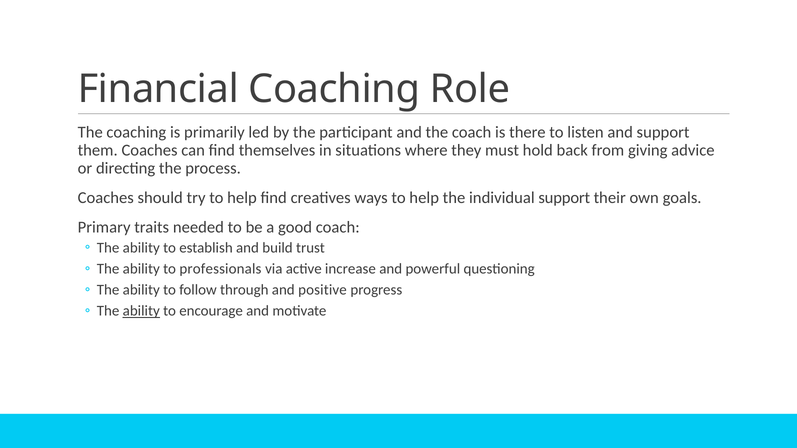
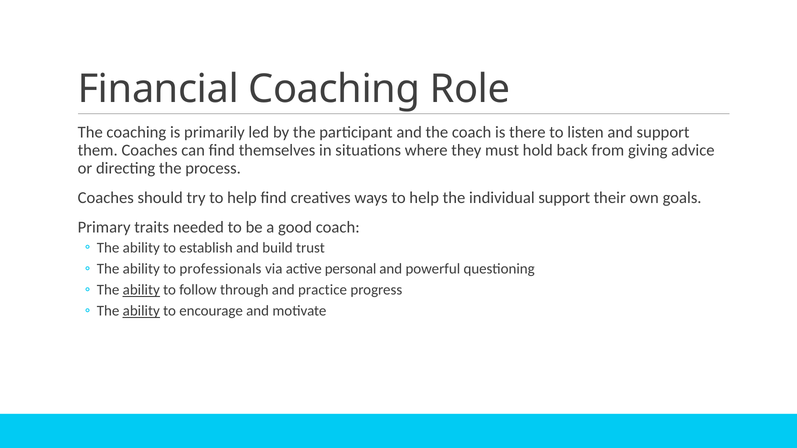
increase: increase -> personal
ability at (141, 290) underline: none -> present
positive: positive -> practice
